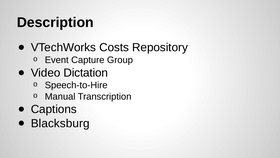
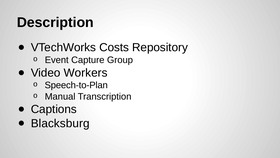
Dictation: Dictation -> Workers
Speech-to-Hire: Speech-to-Hire -> Speech-to-Plan
